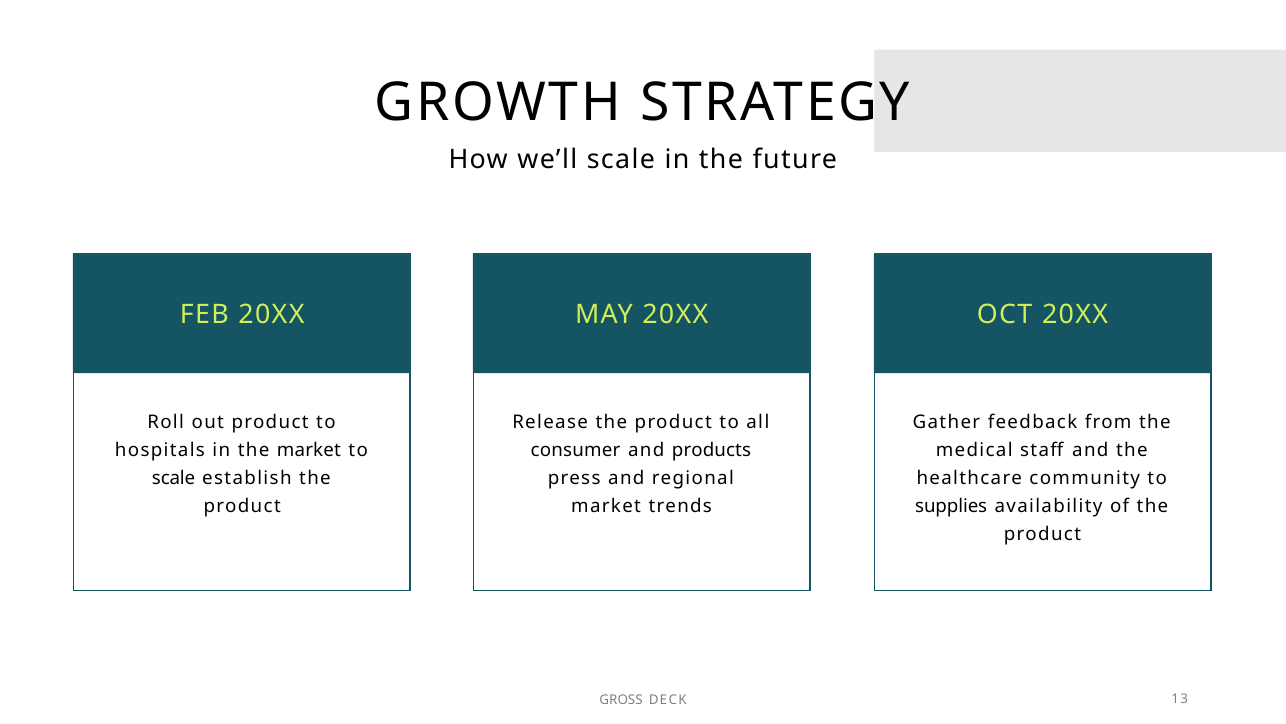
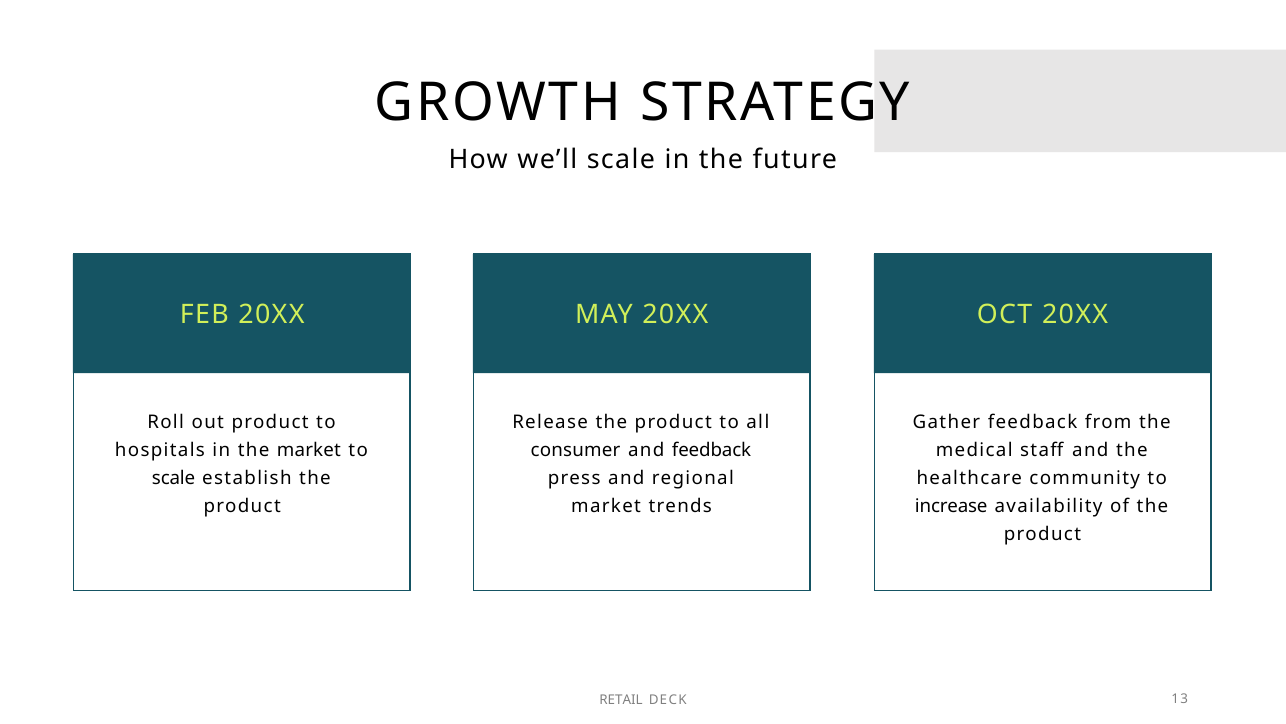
and products: products -> feedback
supplies: supplies -> increase
GROSS: GROSS -> RETAIL
